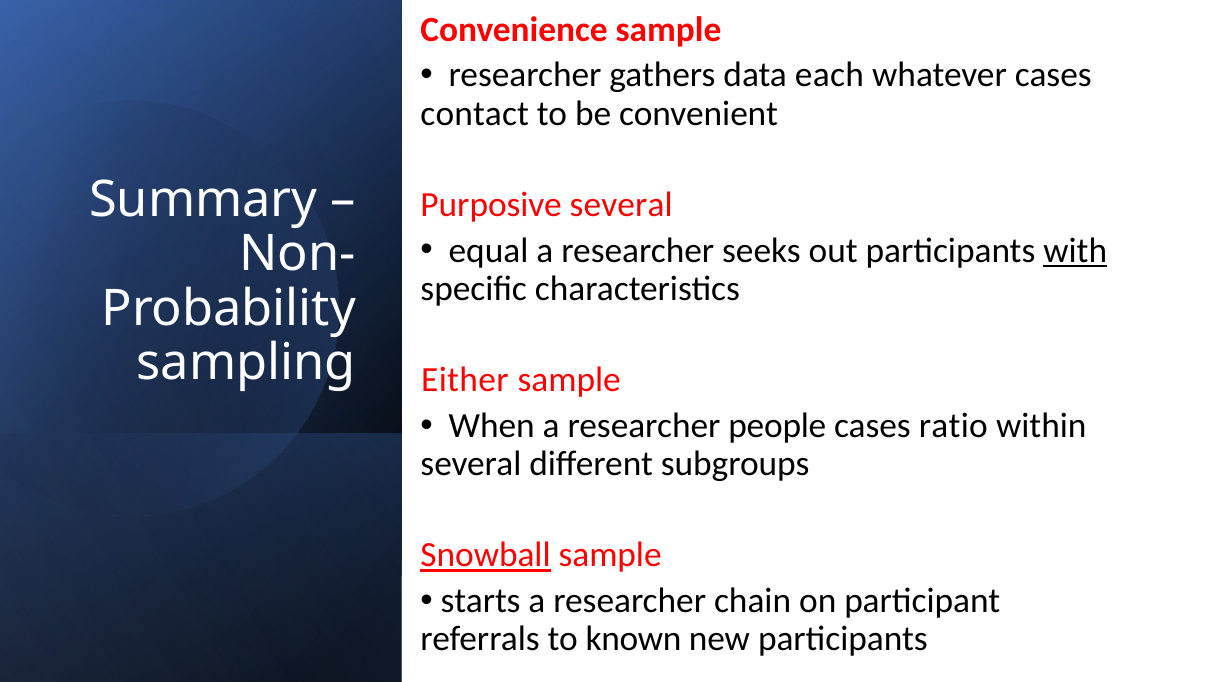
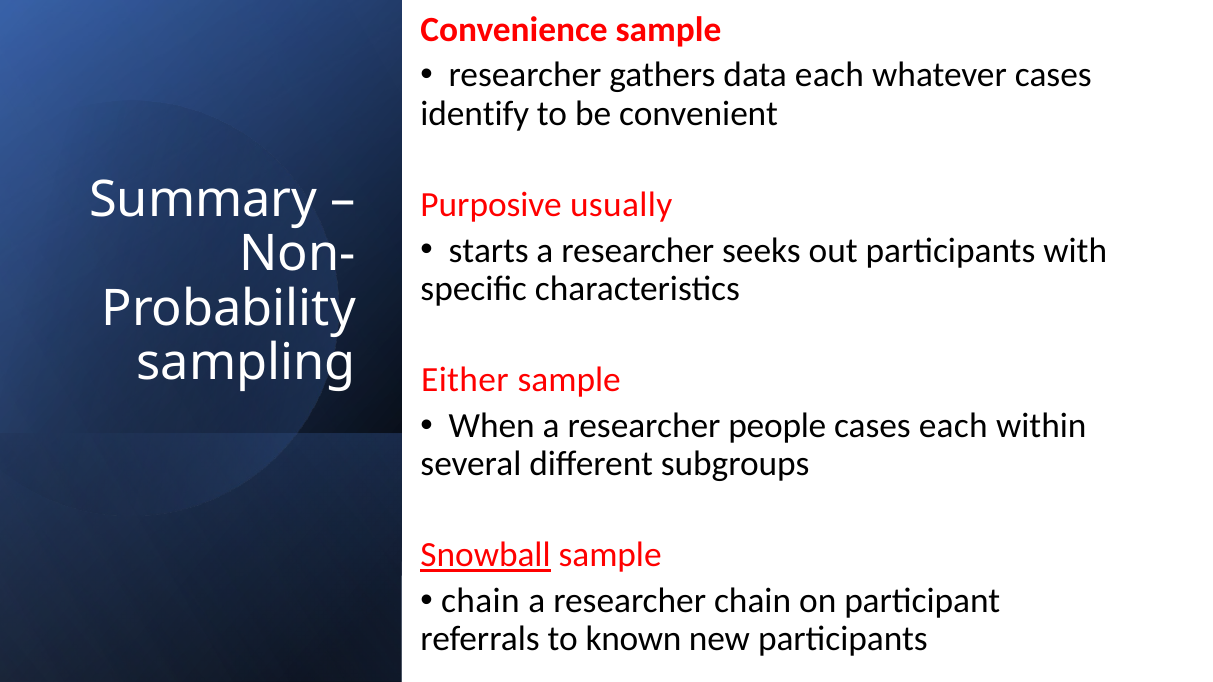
contact: contact -> identify
Purposive several: several -> usually
equal: equal -> starts
with underline: present -> none
cases ratio: ratio -> each
starts at (481, 601): starts -> chain
